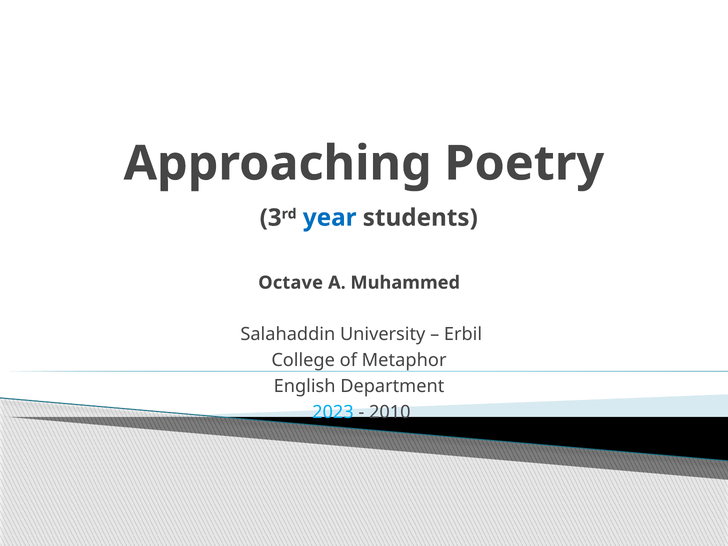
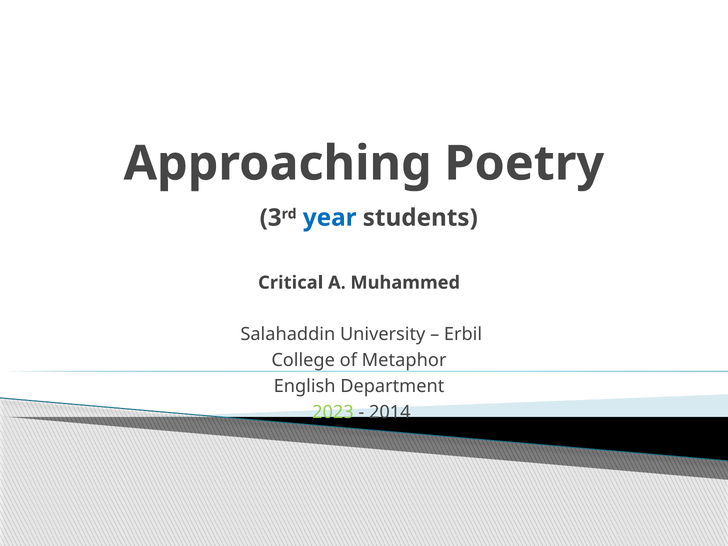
Octave: Octave -> Critical
2023 colour: light blue -> light green
2010: 2010 -> 2014
